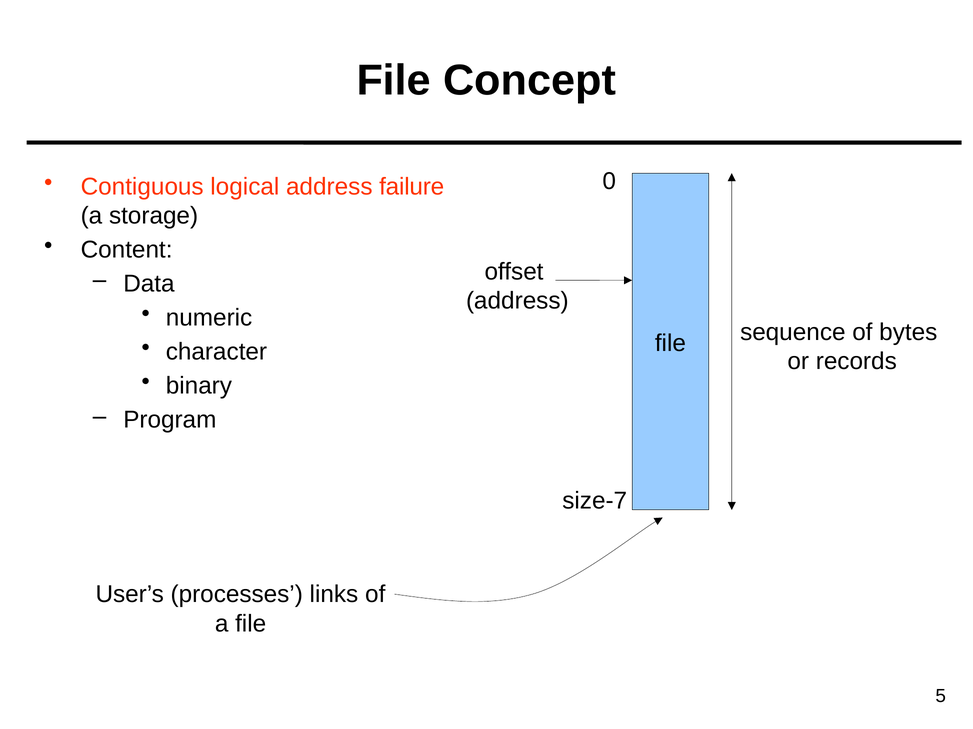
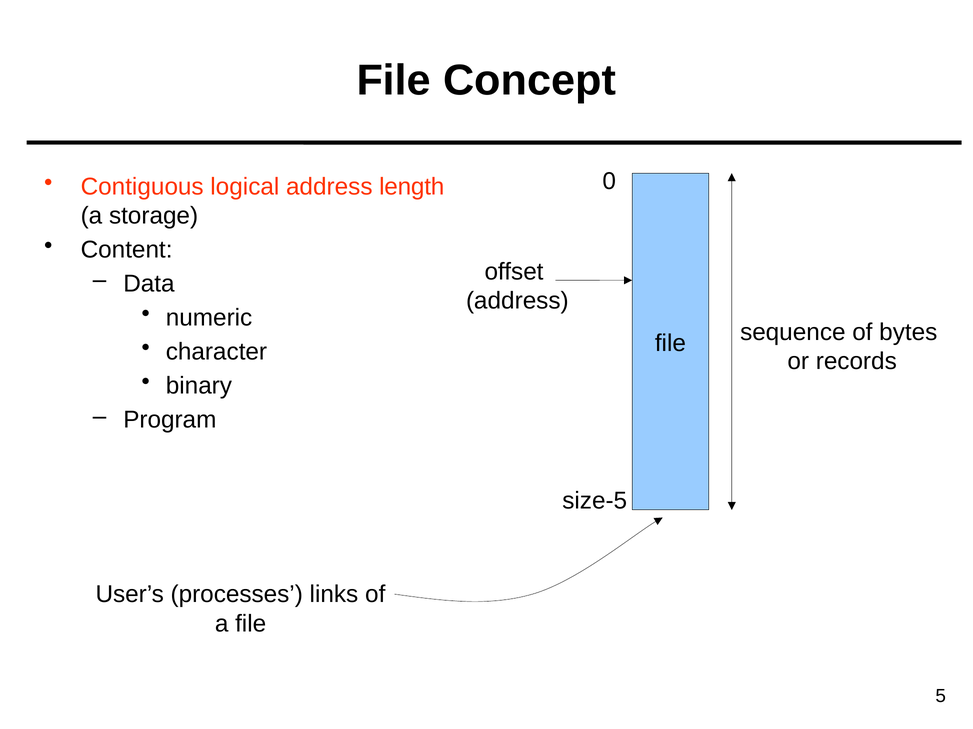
failure: failure -> length
size-7: size-7 -> size-5
